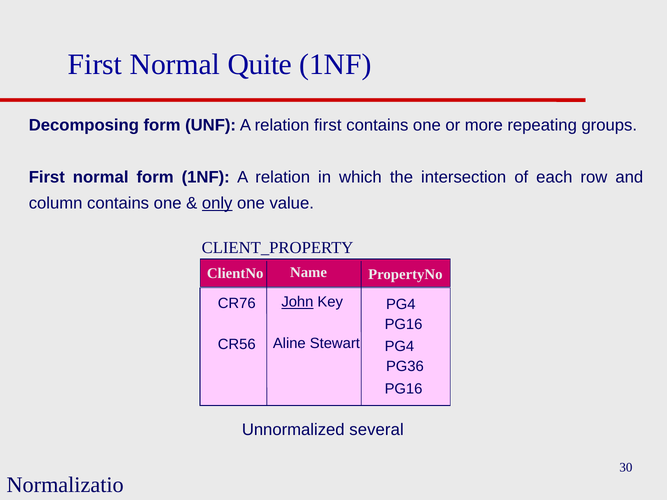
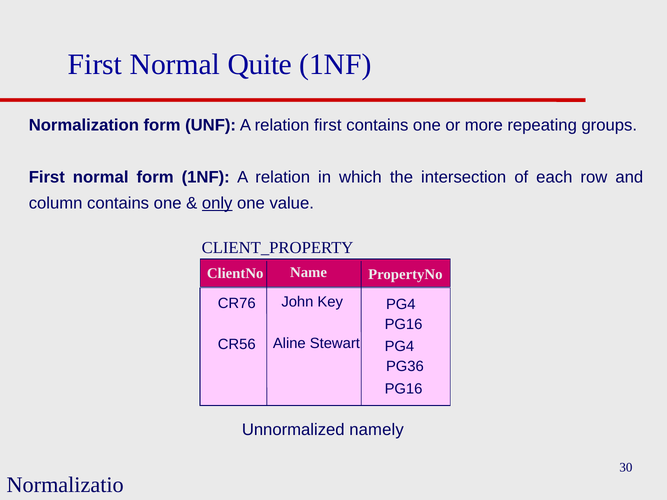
Decomposing: Decomposing -> Normalization
John underline: present -> none
several: several -> namely
